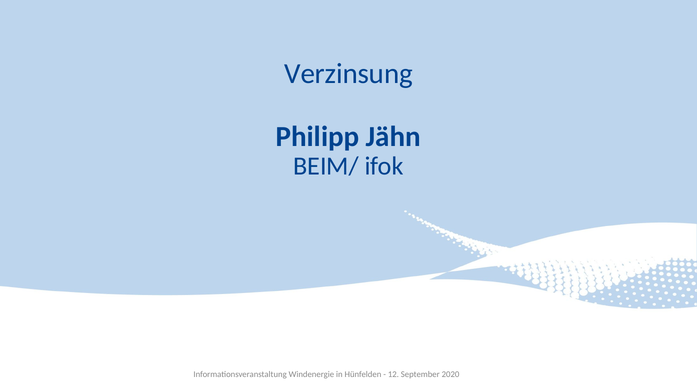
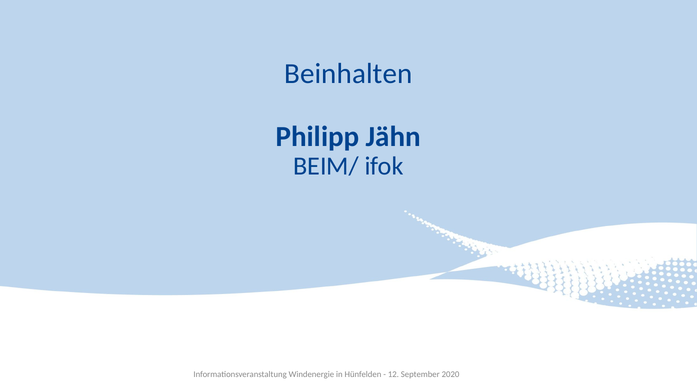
Verzinsung: Verzinsung -> Beinhalten
